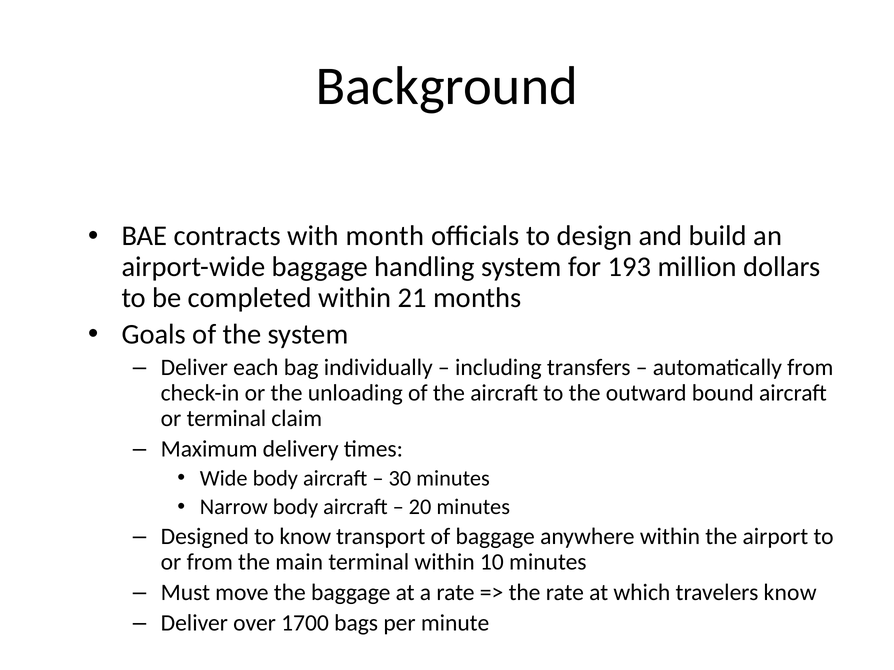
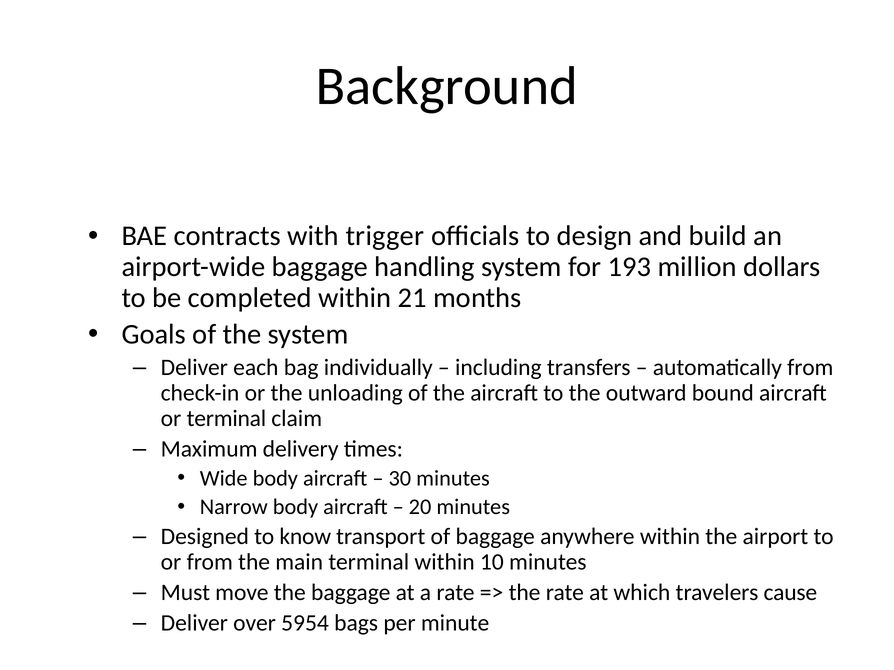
month: month -> trigger
travelers know: know -> cause
1700: 1700 -> 5954
